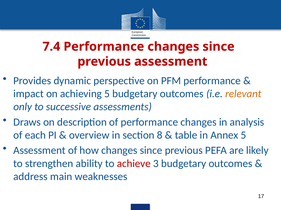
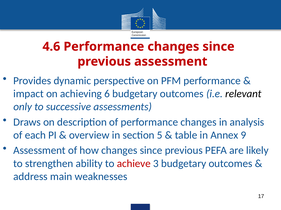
7.4: 7.4 -> 4.6
achieving 5: 5 -> 6
relevant colour: orange -> black
8: 8 -> 5
Annex 5: 5 -> 9
